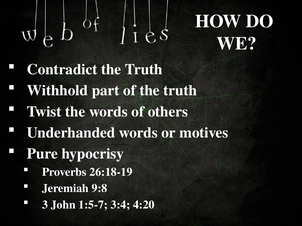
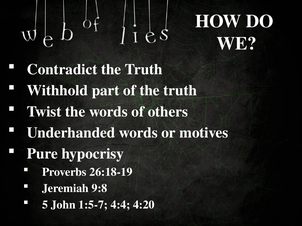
3: 3 -> 5
3:4: 3:4 -> 4:4
